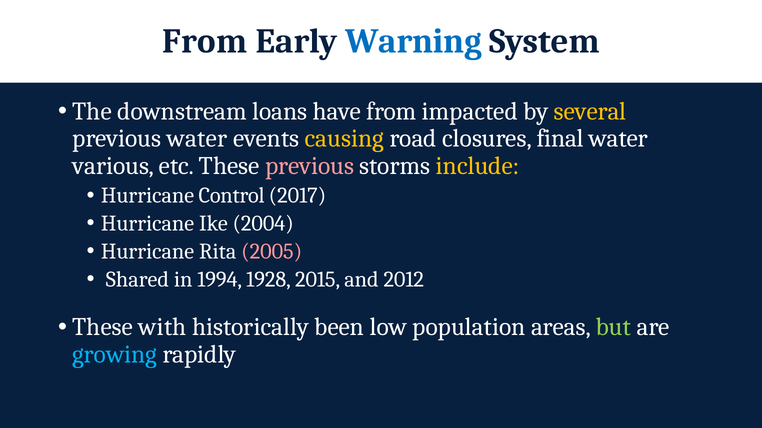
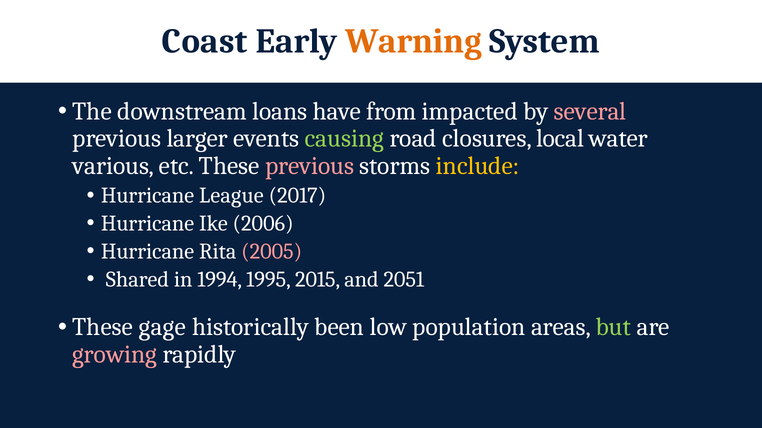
From at (205, 41): From -> Coast
Warning colour: blue -> orange
several colour: yellow -> pink
previous water: water -> larger
causing colour: yellow -> light green
final: final -> local
Control: Control -> League
2004: 2004 -> 2006
1928: 1928 -> 1995
2012: 2012 -> 2051
with: with -> gage
growing colour: light blue -> pink
